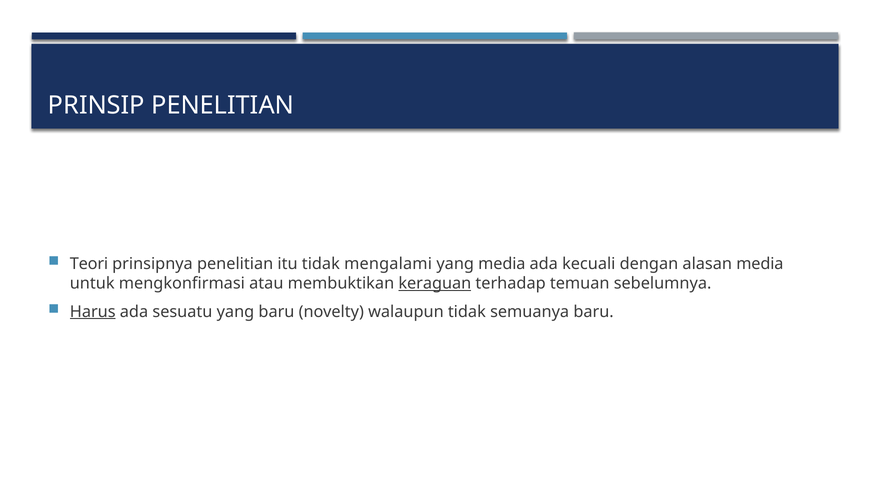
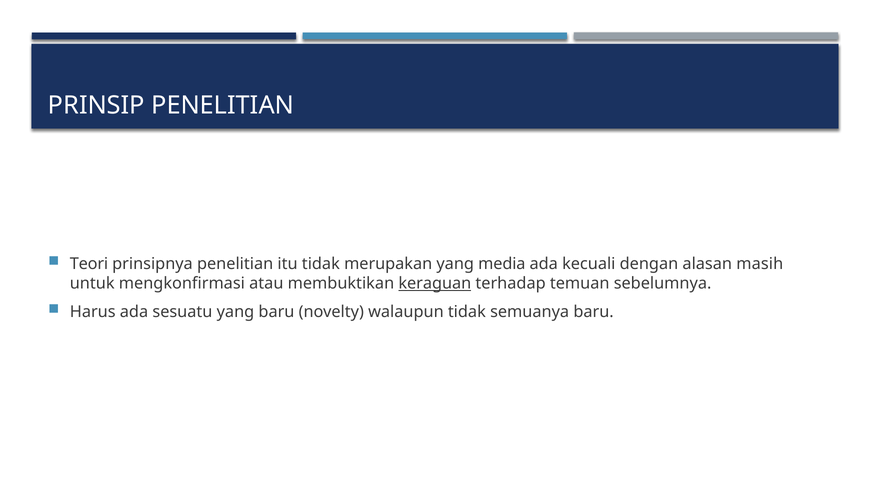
mengalami: mengalami -> merupakan
alasan media: media -> masih
Harus underline: present -> none
